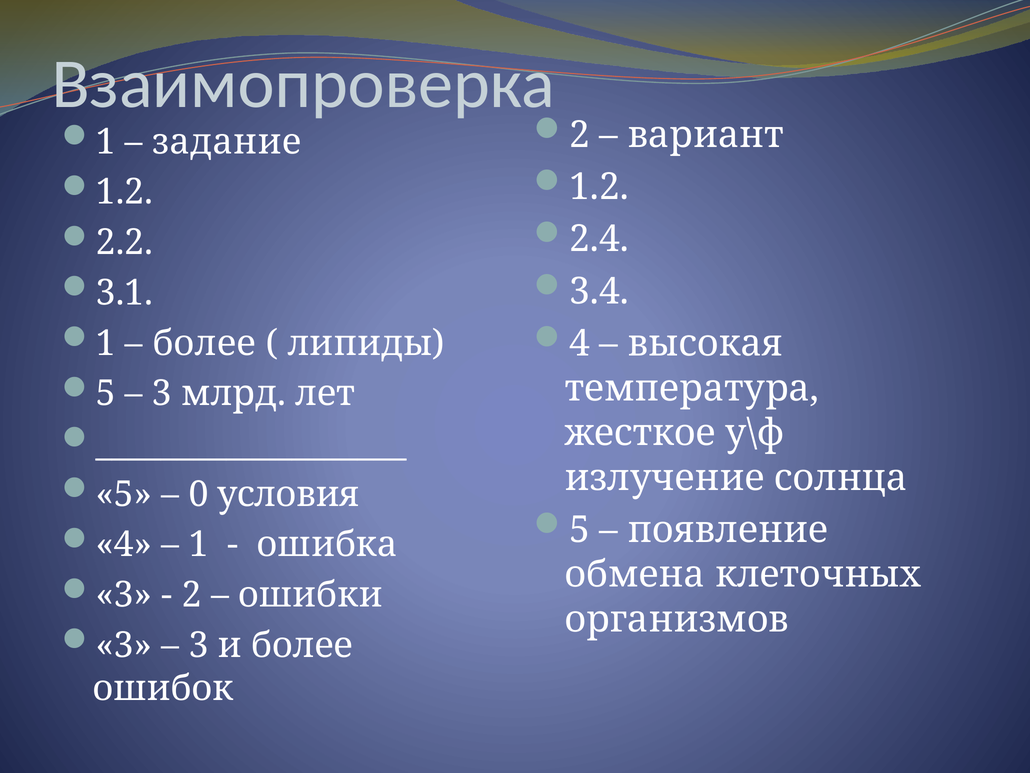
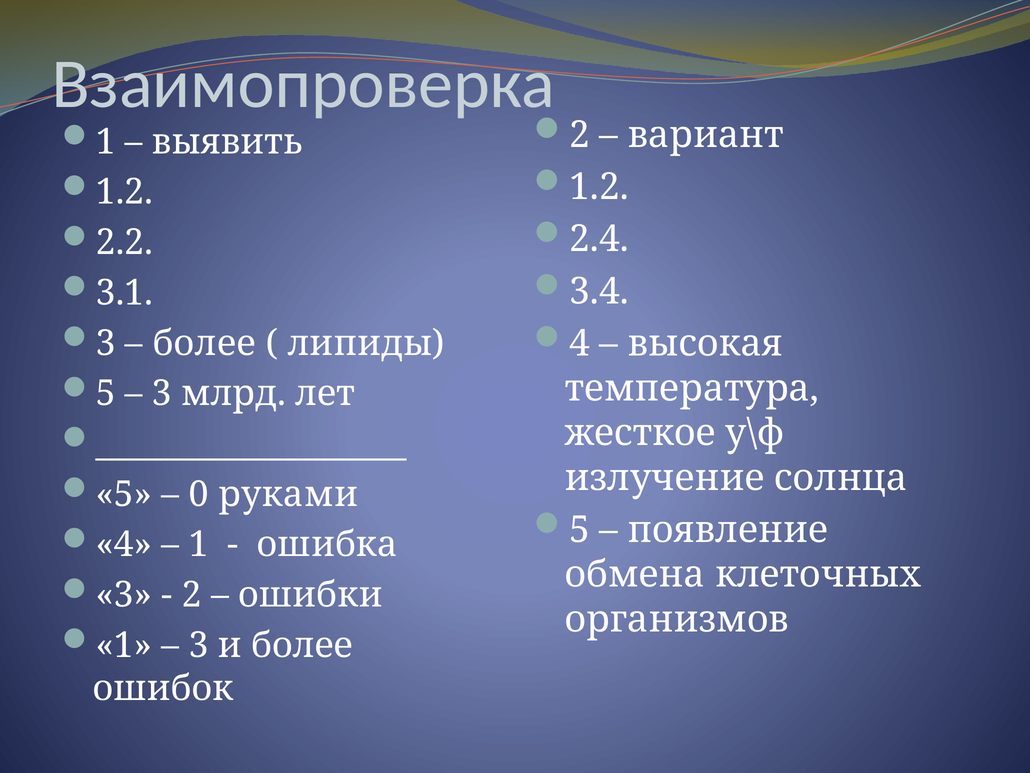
задание: задание -> выявить
1 at (106, 343): 1 -> 3
условия: условия -> руками
3 at (124, 645): 3 -> 1
